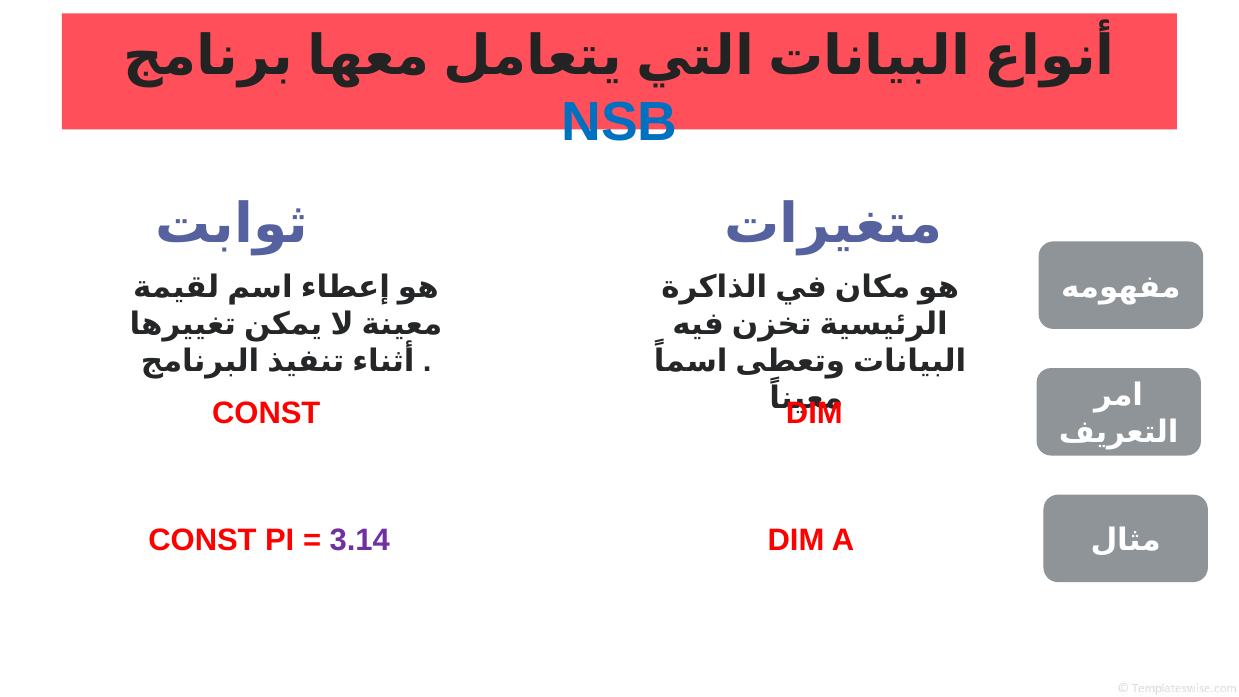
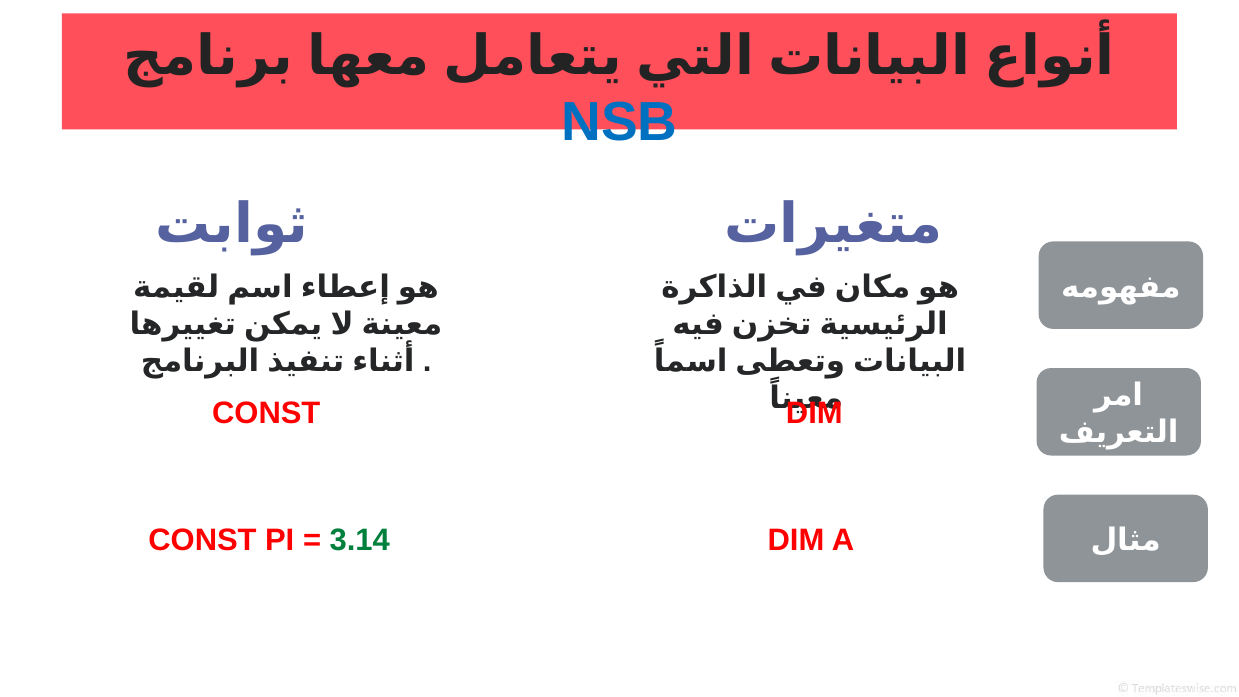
3.14 colour: purple -> green
